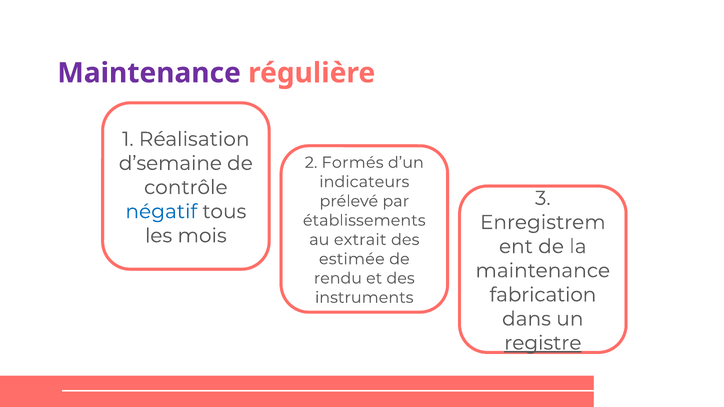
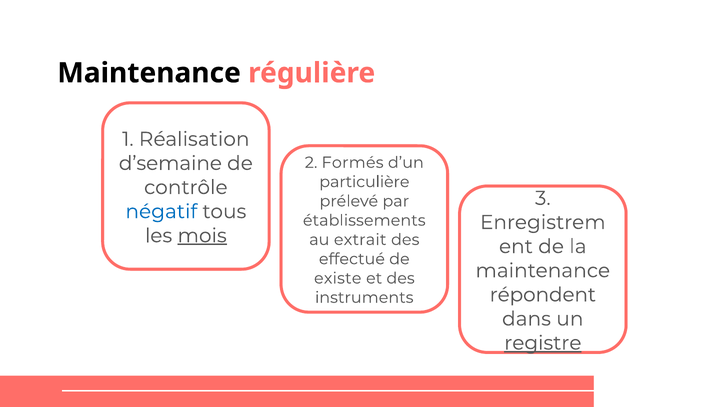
Maintenance at (149, 73) colour: purple -> black
indicateurs: indicateurs -> particulière
mois underline: none -> present
estimée: estimée -> effectué
rendu: rendu -> existe
fabrication: fabrication -> répondent
